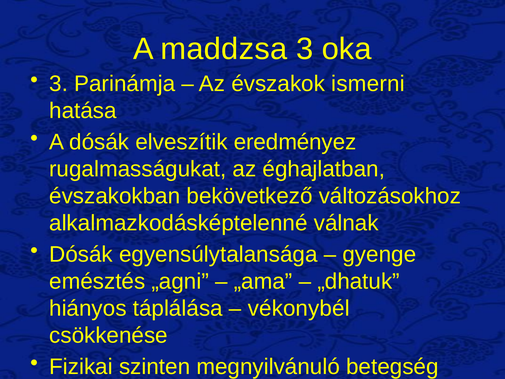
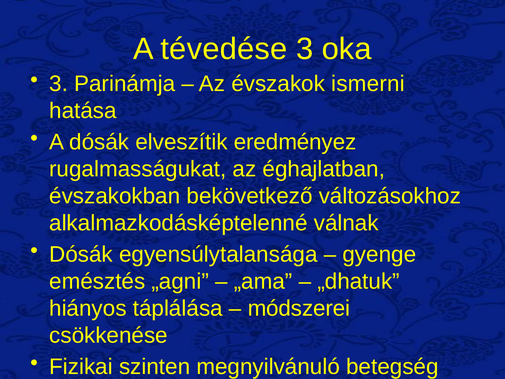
maddzsa: maddzsa -> tévedése
vékonybél: vékonybél -> módszerei
